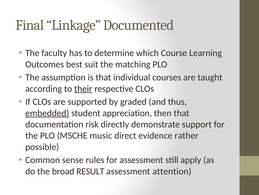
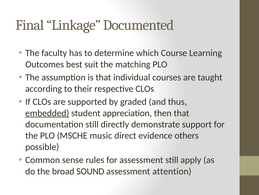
their underline: present -> none
documentation risk: risk -> still
rather: rather -> others
RESULT: RESULT -> SOUND
